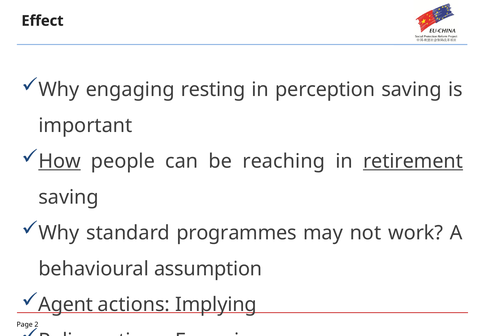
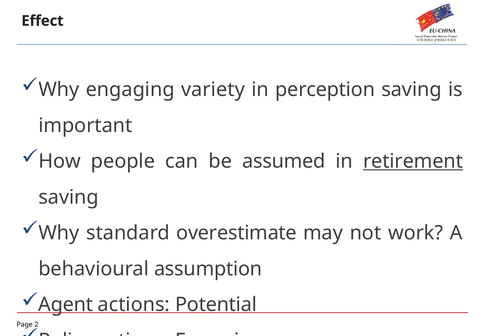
resting: resting -> variety
How underline: present -> none
reaching: reaching -> assumed
programmes: programmes -> overestimate
Implying: Implying -> Potential
